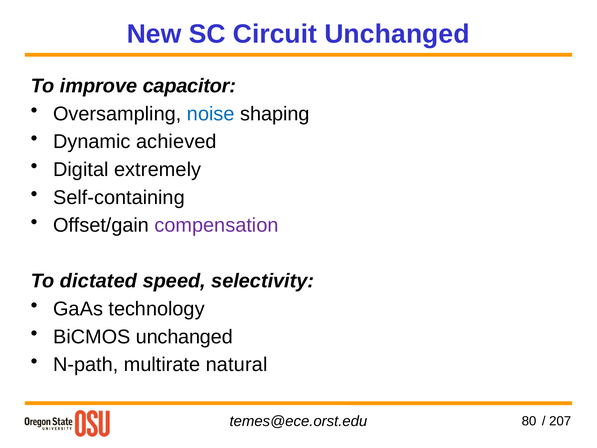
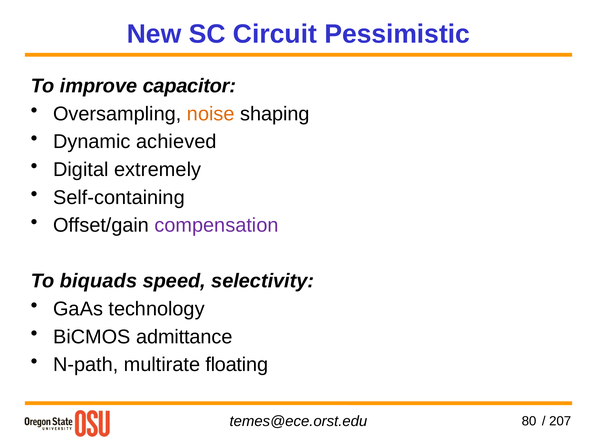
Circuit Unchanged: Unchanged -> Pessimistic
noise colour: blue -> orange
dictated: dictated -> biquads
BiCMOS unchanged: unchanged -> admittance
natural: natural -> floating
